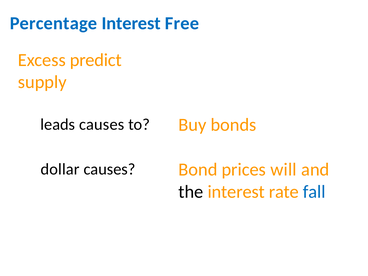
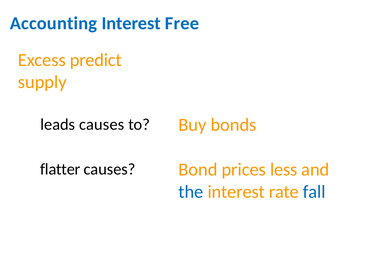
Percentage: Percentage -> Accounting
will: will -> less
dollar: dollar -> flatter
the colour: black -> blue
